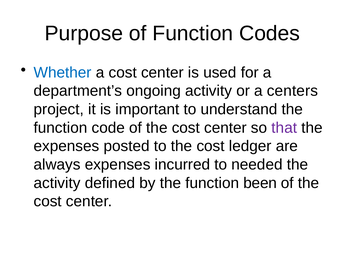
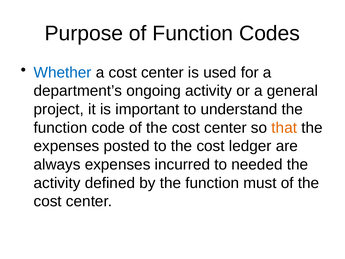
centers: centers -> general
that colour: purple -> orange
been: been -> must
